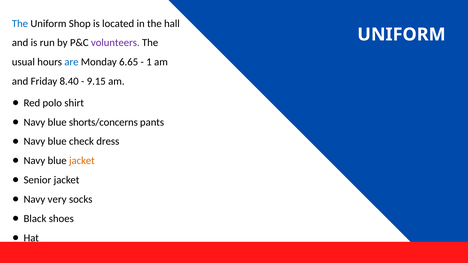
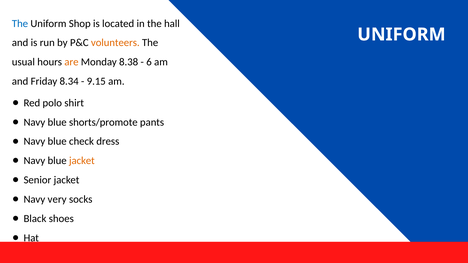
volunteers colour: purple -> orange
are colour: blue -> orange
6.65: 6.65 -> 8.38
1: 1 -> 6
8.40: 8.40 -> 8.34
shorts/concerns: shorts/concerns -> shorts/promote
